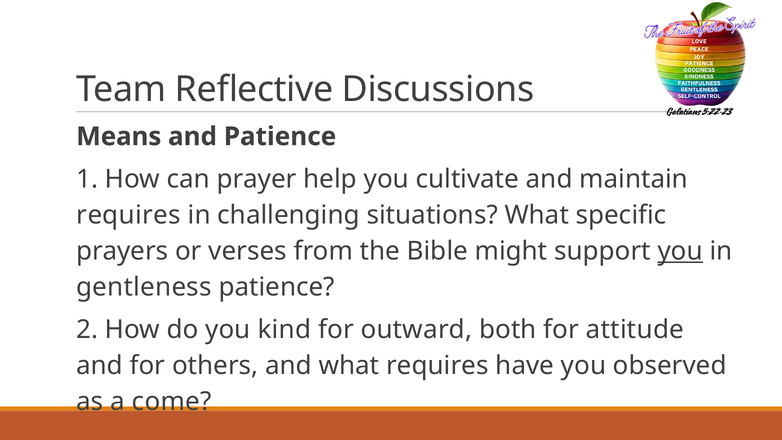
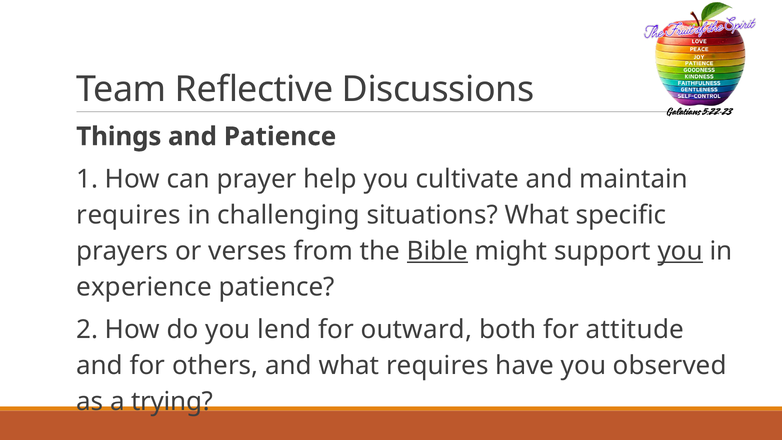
Means: Means -> Things
Bible underline: none -> present
gentleness: gentleness -> experience
kind: kind -> lend
come: come -> trying
